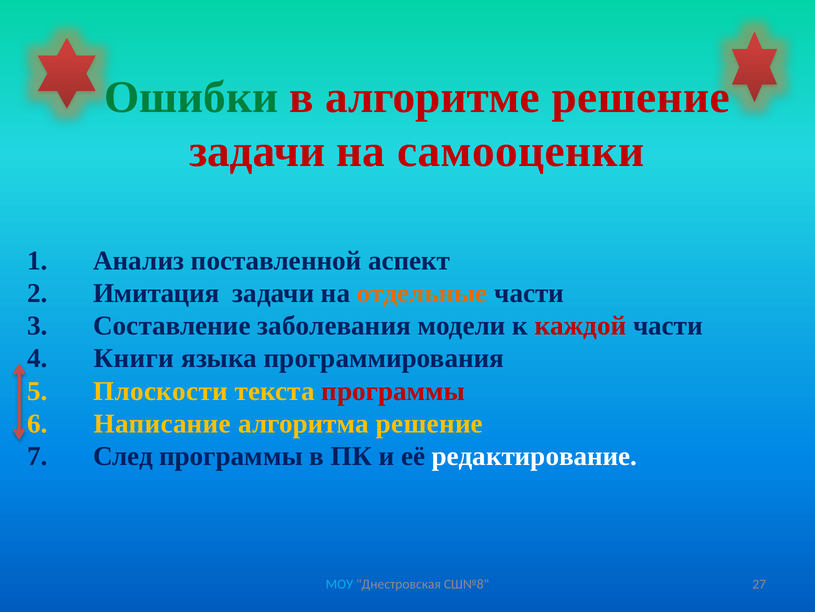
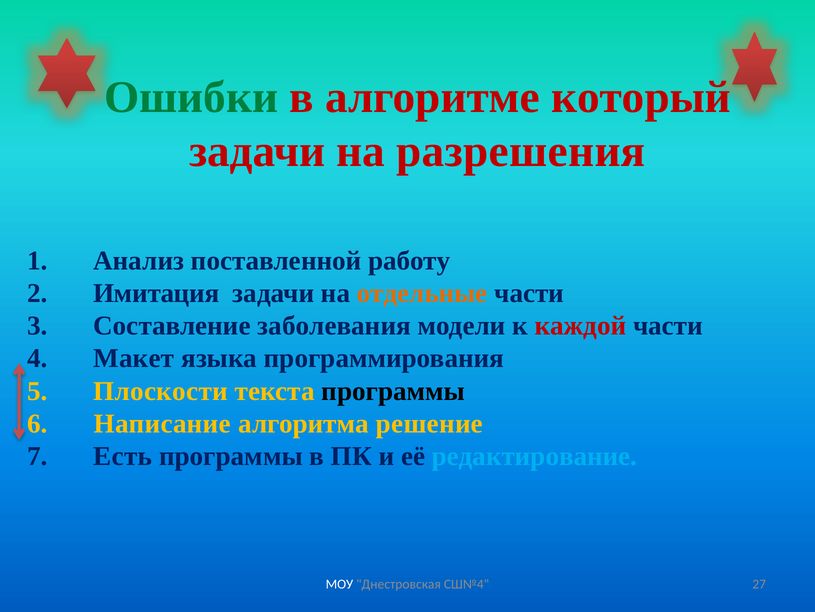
алгоритме решение: решение -> который
самооценки: самооценки -> разрешения
аспект: аспект -> работу
Книги: Книги -> Макет
программы at (393, 391) colour: red -> black
След: След -> Есть
редактирование colour: white -> light blue
МОУ colour: light blue -> white
СШ№8: СШ№8 -> СШ№4
